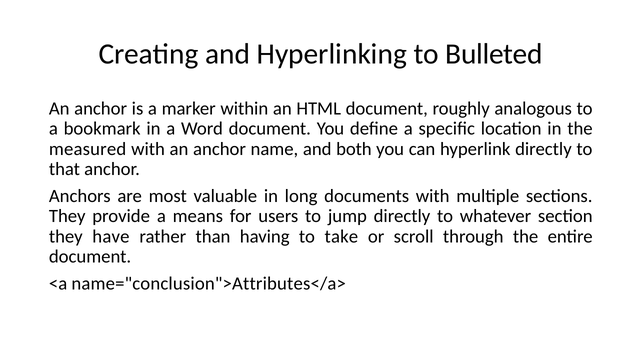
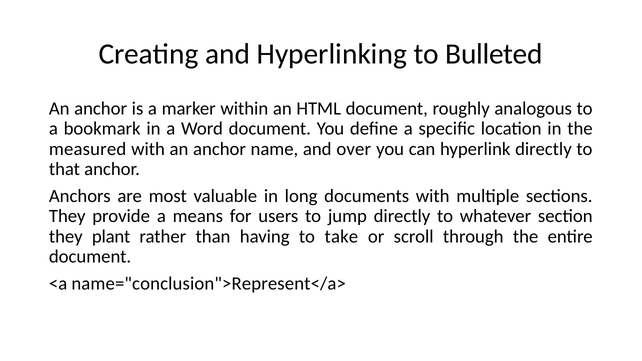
both: both -> over
have: have -> plant
name="conclusion">Attributes</a>: name="conclusion">Attributes</a> -> name="conclusion">Represent</a>
